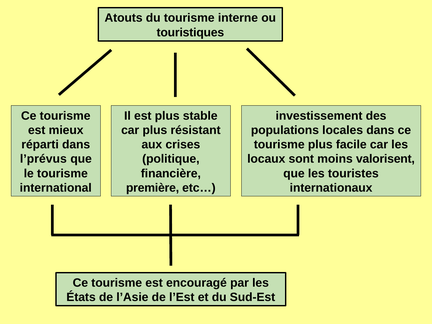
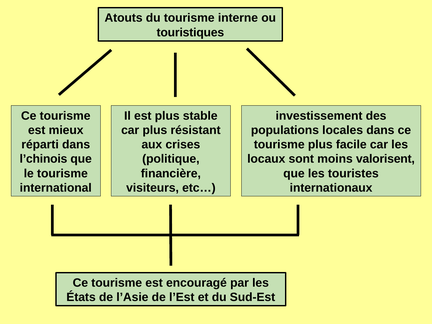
l’prévus: l’prévus -> l’chinois
première: première -> visiteurs
